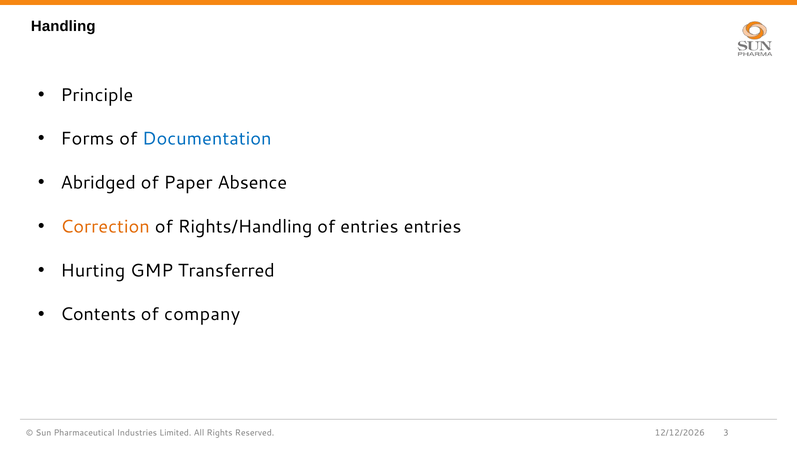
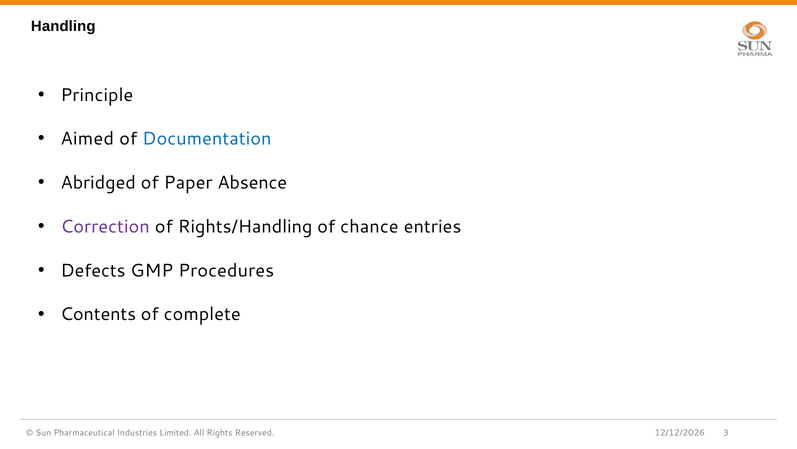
Forms: Forms -> Aimed
Correction colour: orange -> purple
of entries: entries -> chance
Hurting: Hurting -> Defects
Transferred: Transferred -> Procedures
company: company -> complete
